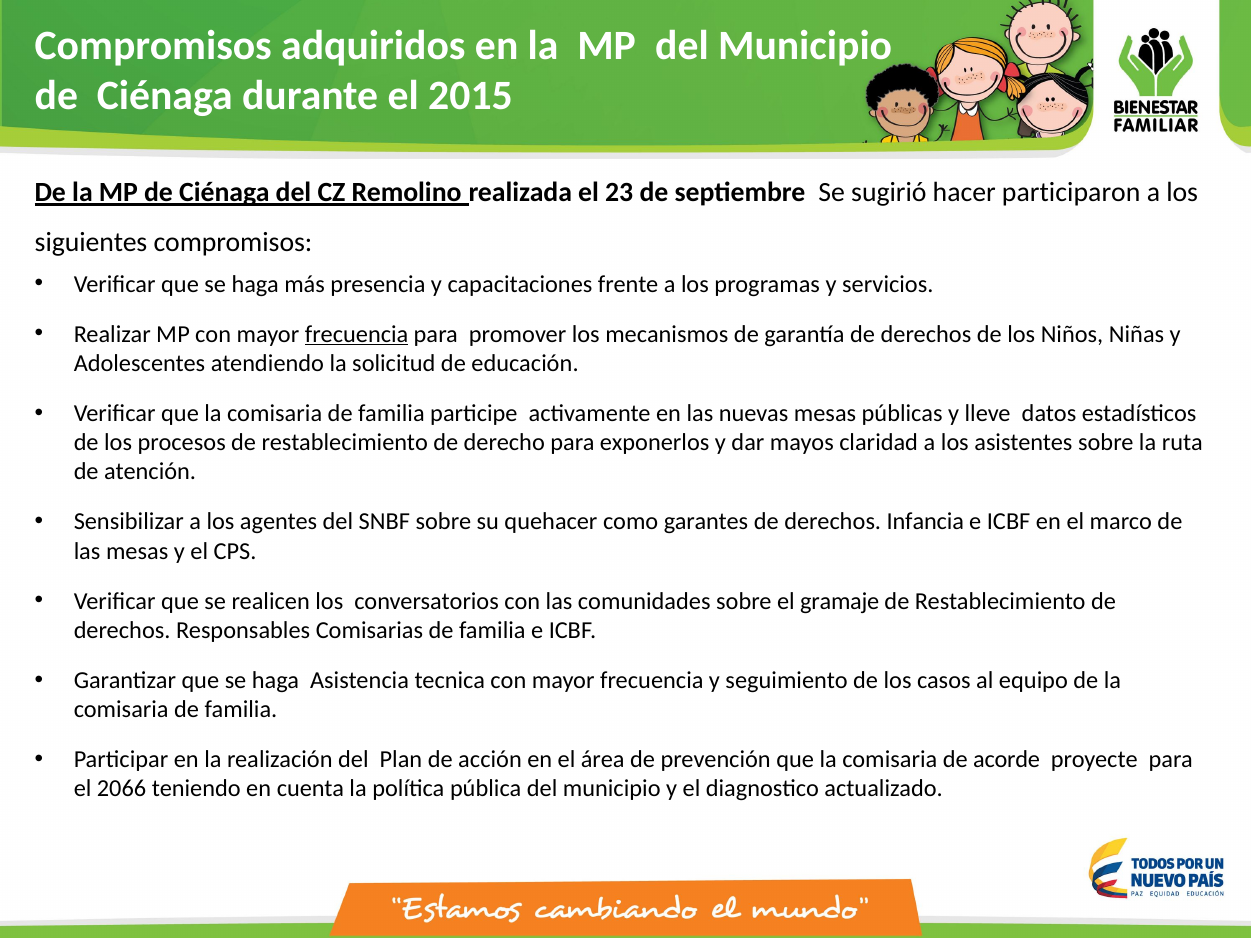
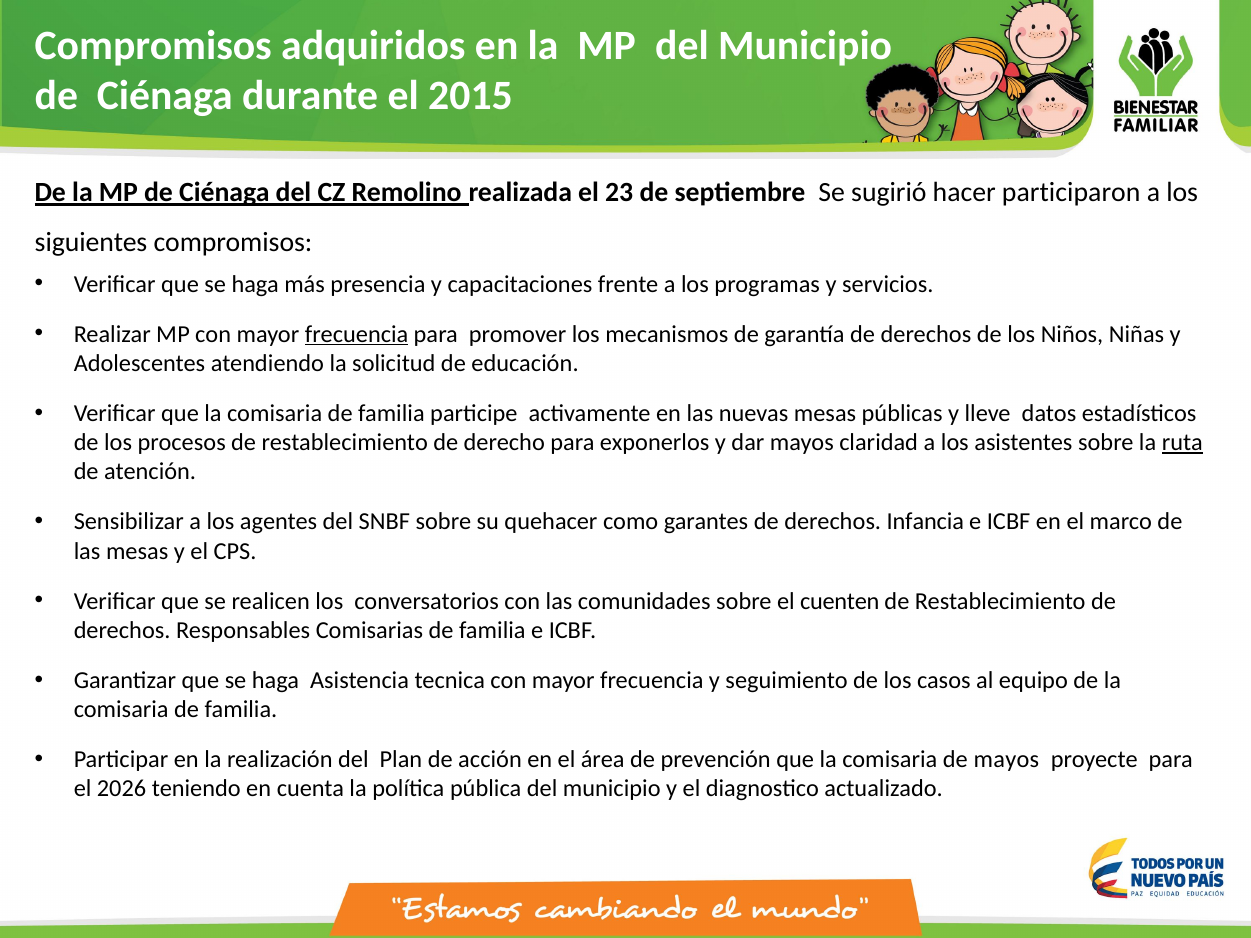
ruta underline: none -> present
gramaje: gramaje -> cuenten
de acorde: acorde -> mayos
2066: 2066 -> 2026
